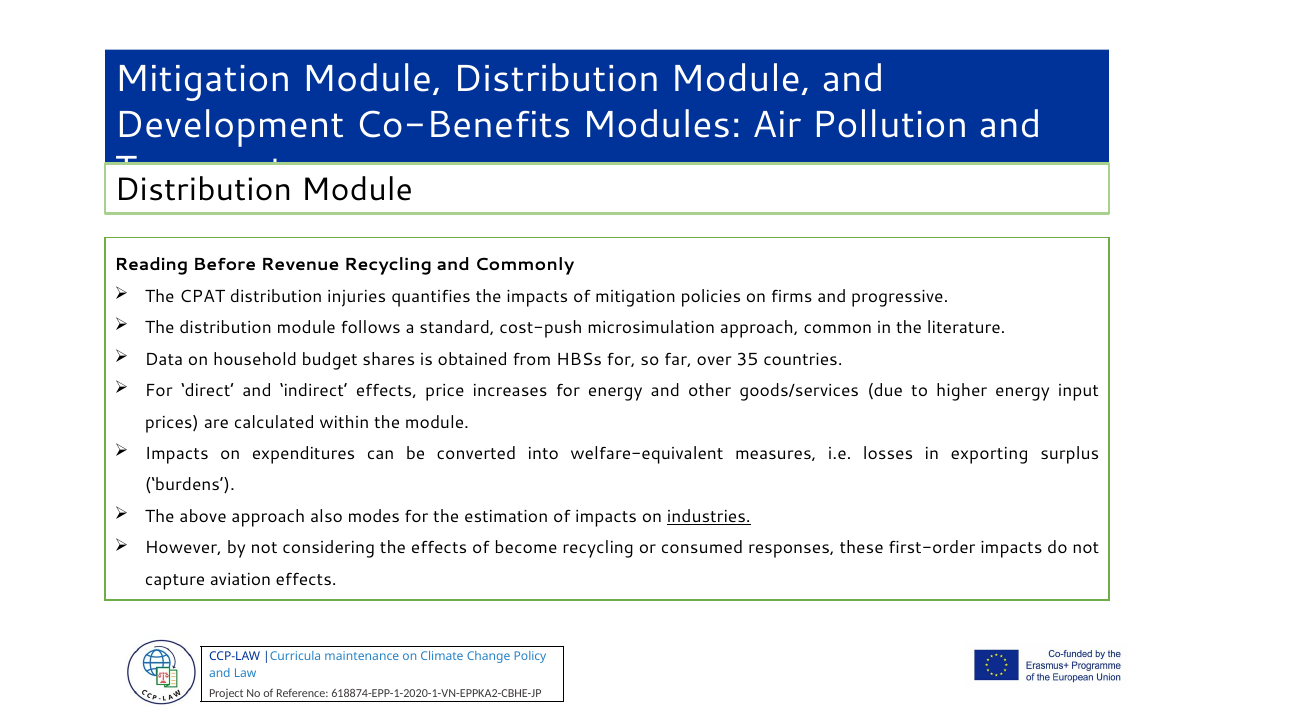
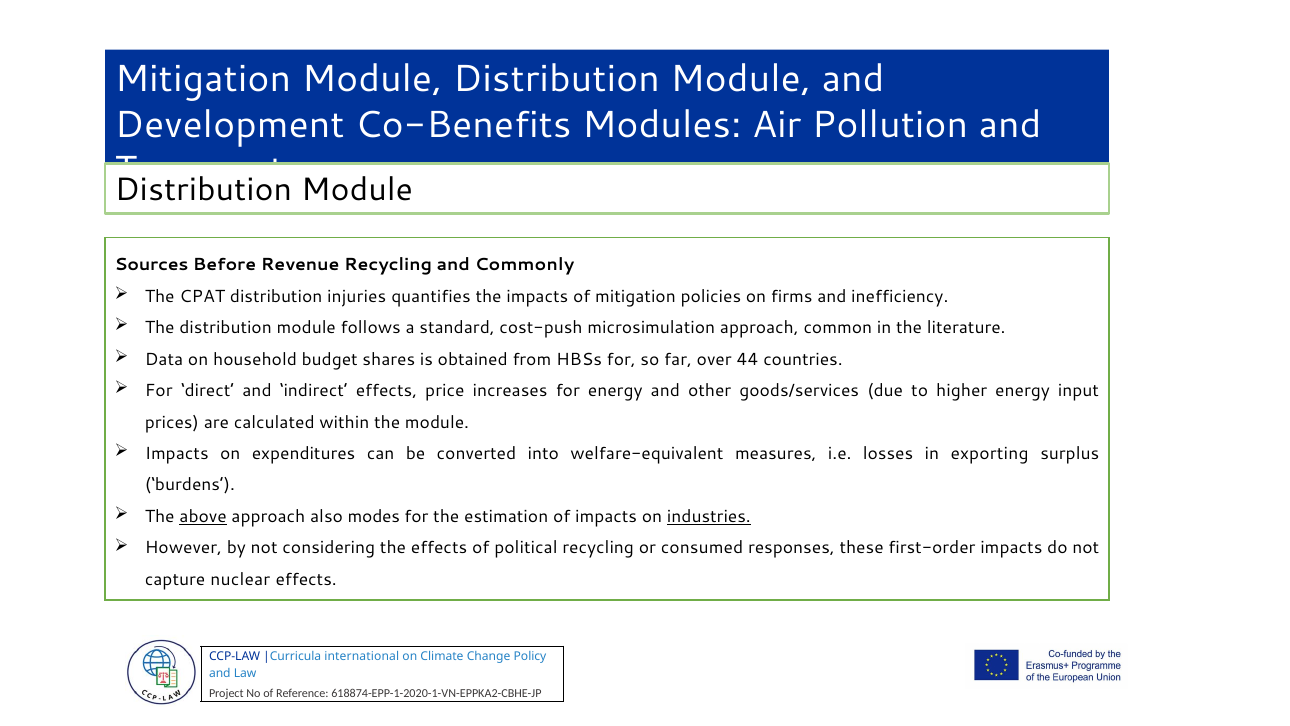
Reading: Reading -> Sources
progressive: progressive -> inefficiency
35: 35 -> 44
above underline: none -> present
become: become -> political
aviation: aviation -> nuclear
maintenance: maintenance -> international
